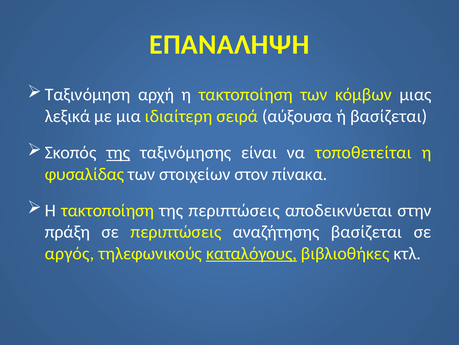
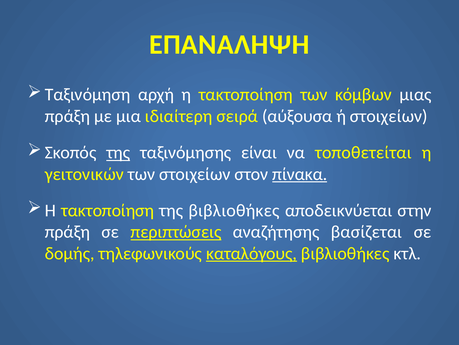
λεξικά at (68, 116): λεξικά -> πράξη
ή βασίζεται: βασίζεται -> στοιχείων
φυσαλίδας: φυσαλίδας -> γειτονικών
πίνακα underline: none -> present
της περιπτώσεις: περιπτώσεις -> βιβλιοθήκες
περιπτώσεις at (176, 232) underline: none -> present
αργός: αργός -> δομής
